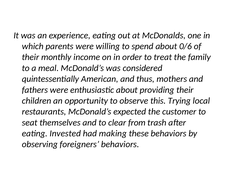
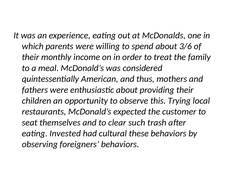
0/6: 0/6 -> 3/6
from: from -> such
making: making -> cultural
